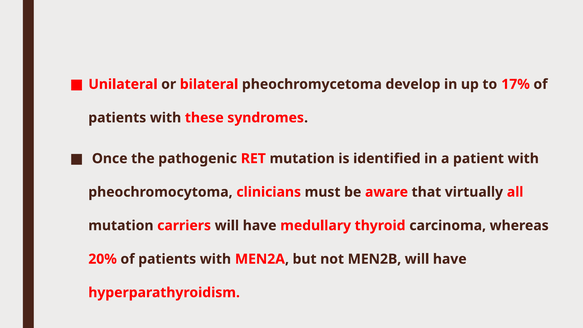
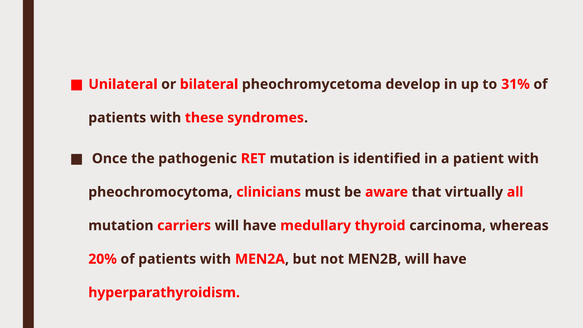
17%: 17% -> 31%
